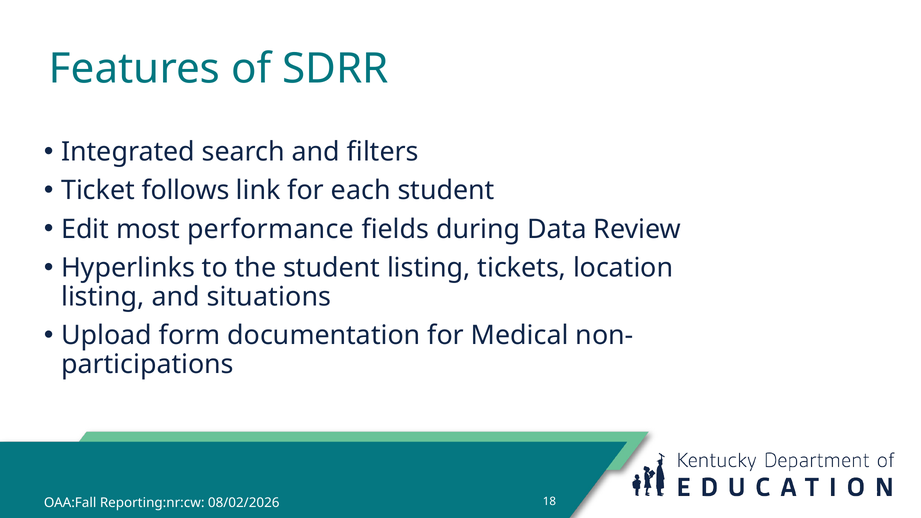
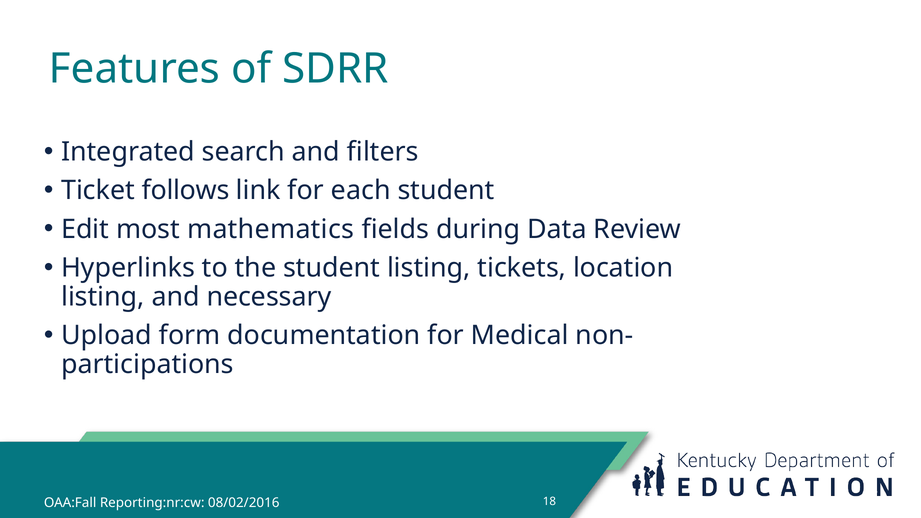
performance: performance -> mathematics
situations: situations -> necessary
08/02/2026: 08/02/2026 -> 08/02/2016
